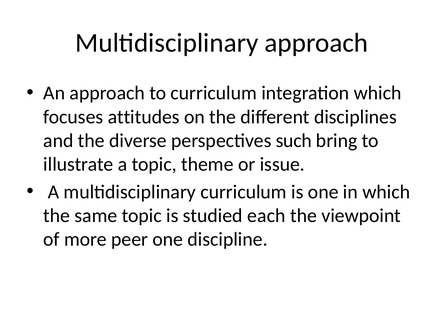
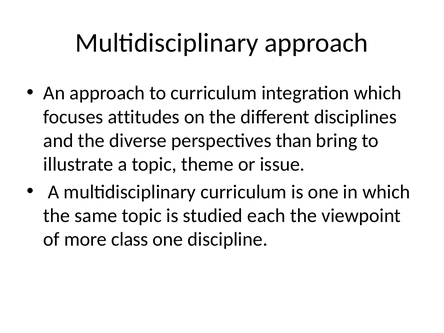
such: such -> than
peer: peer -> class
